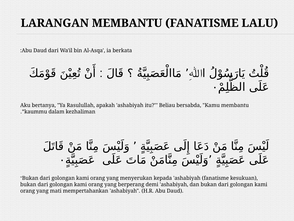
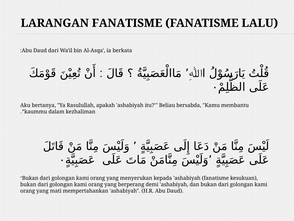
LARANGAN MEMBANTU: MEMBANTU -> FANATISME
